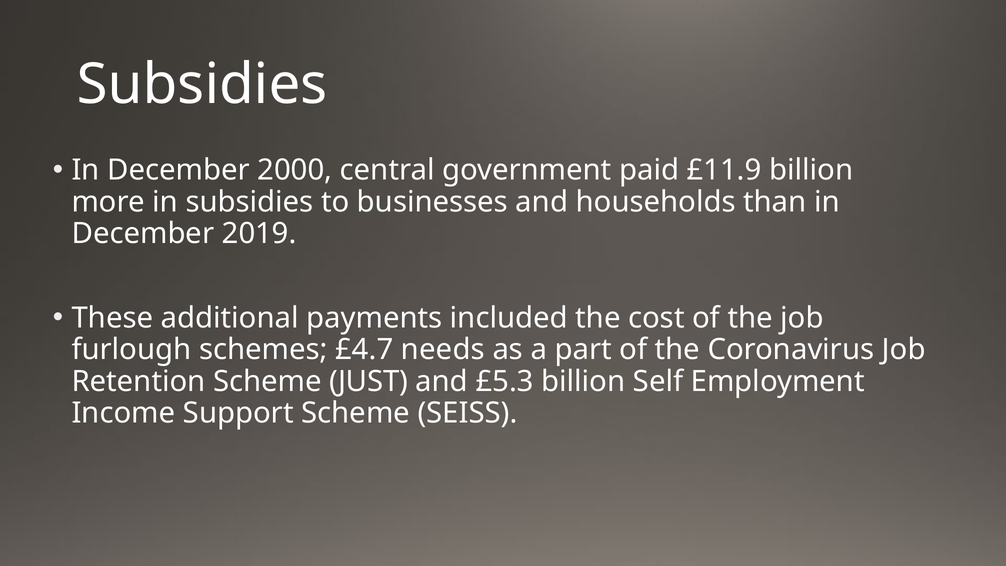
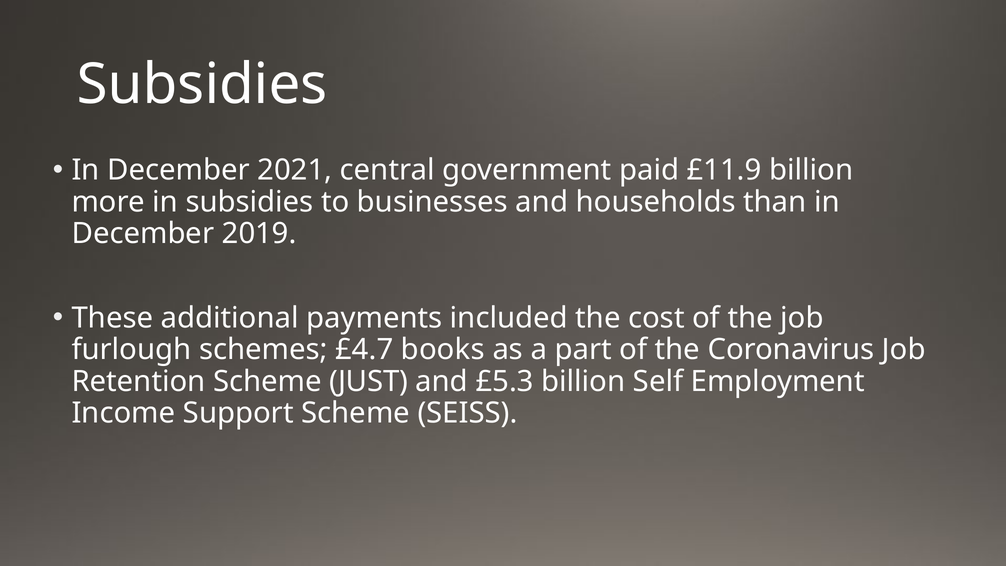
2000: 2000 -> 2021
needs: needs -> books
